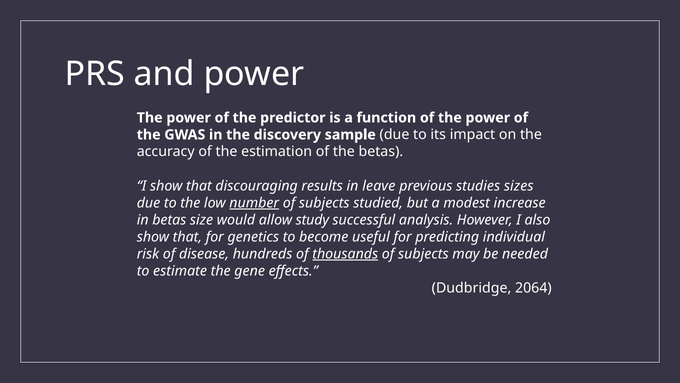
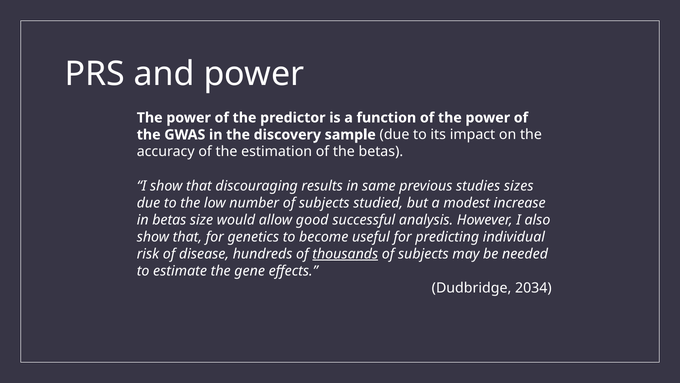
leave: leave -> same
number underline: present -> none
study: study -> good
2064: 2064 -> 2034
